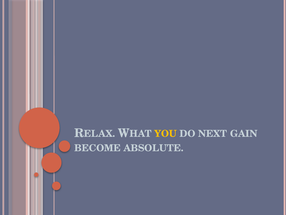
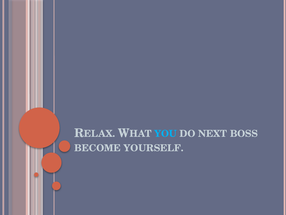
YOU colour: yellow -> light blue
GAIN: GAIN -> BOSS
ABSOLUTE: ABSOLUTE -> YOURSELF
